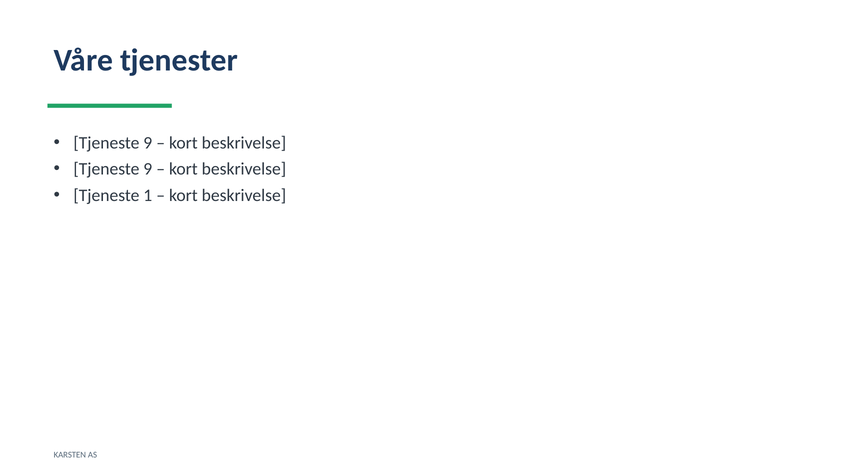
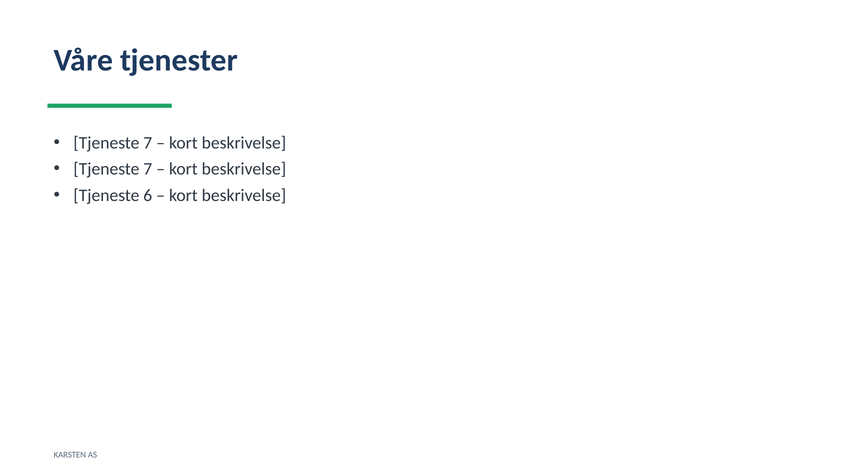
9 at (148, 143): 9 -> 7
9 at (148, 169): 9 -> 7
1: 1 -> 6
